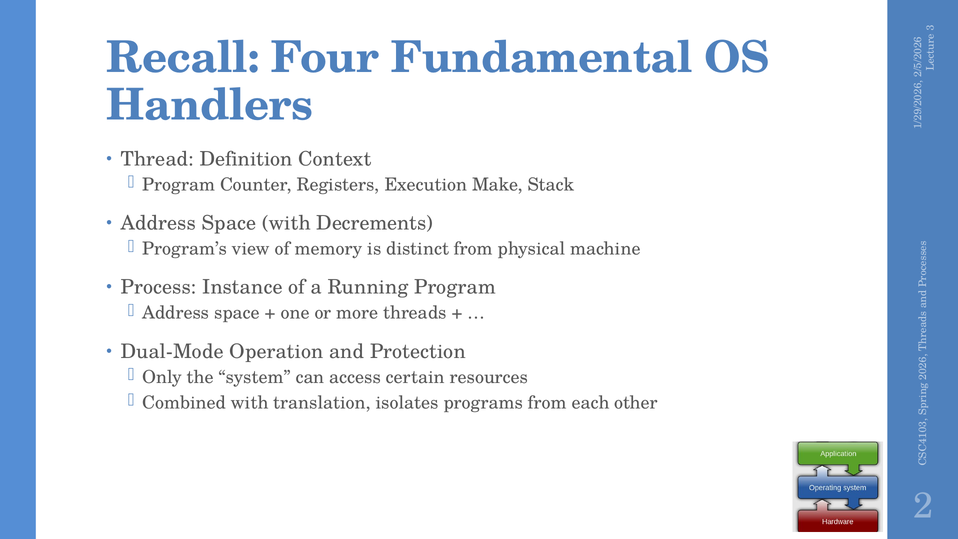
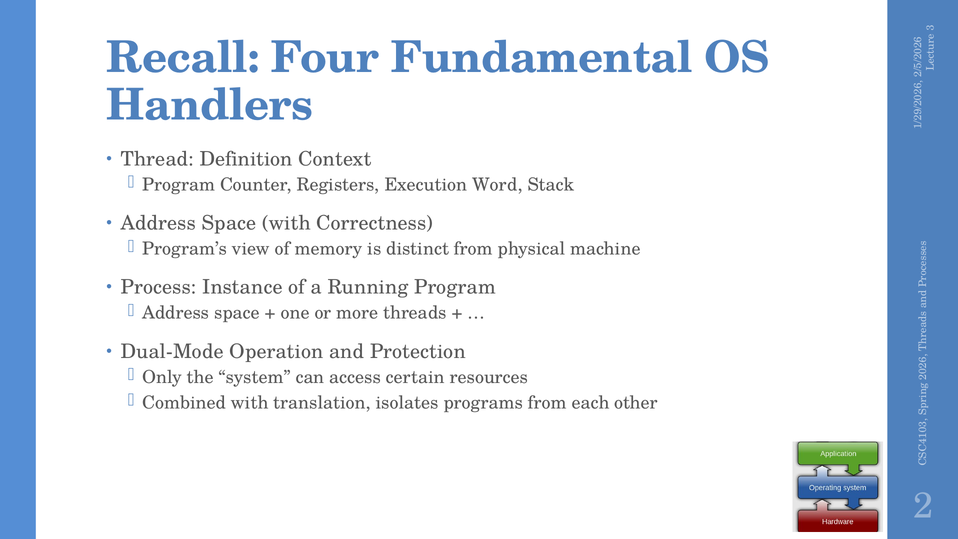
Make: Make -> Word
Decrements: Decrements -> Correctness
